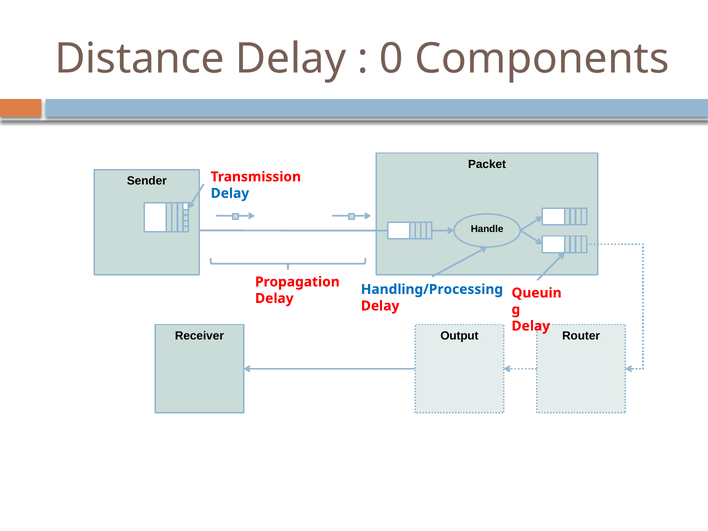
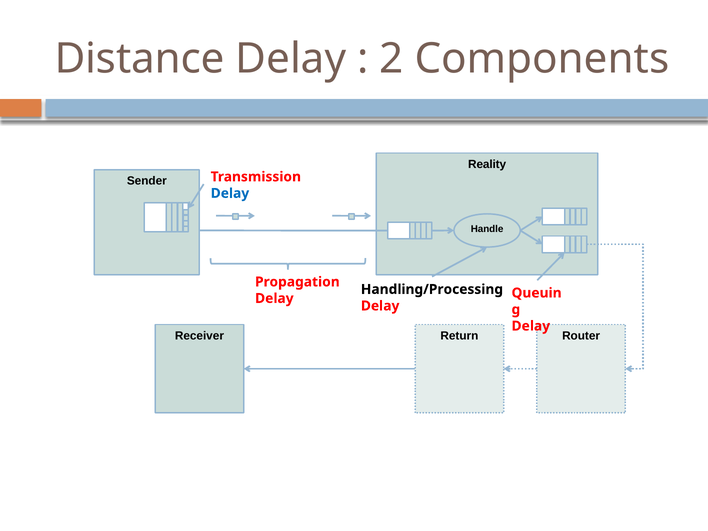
0: 0 -> 2
Packet: Packet -> Reality
Handling/Processing colour: blue -> black
Output: Output -> Return
